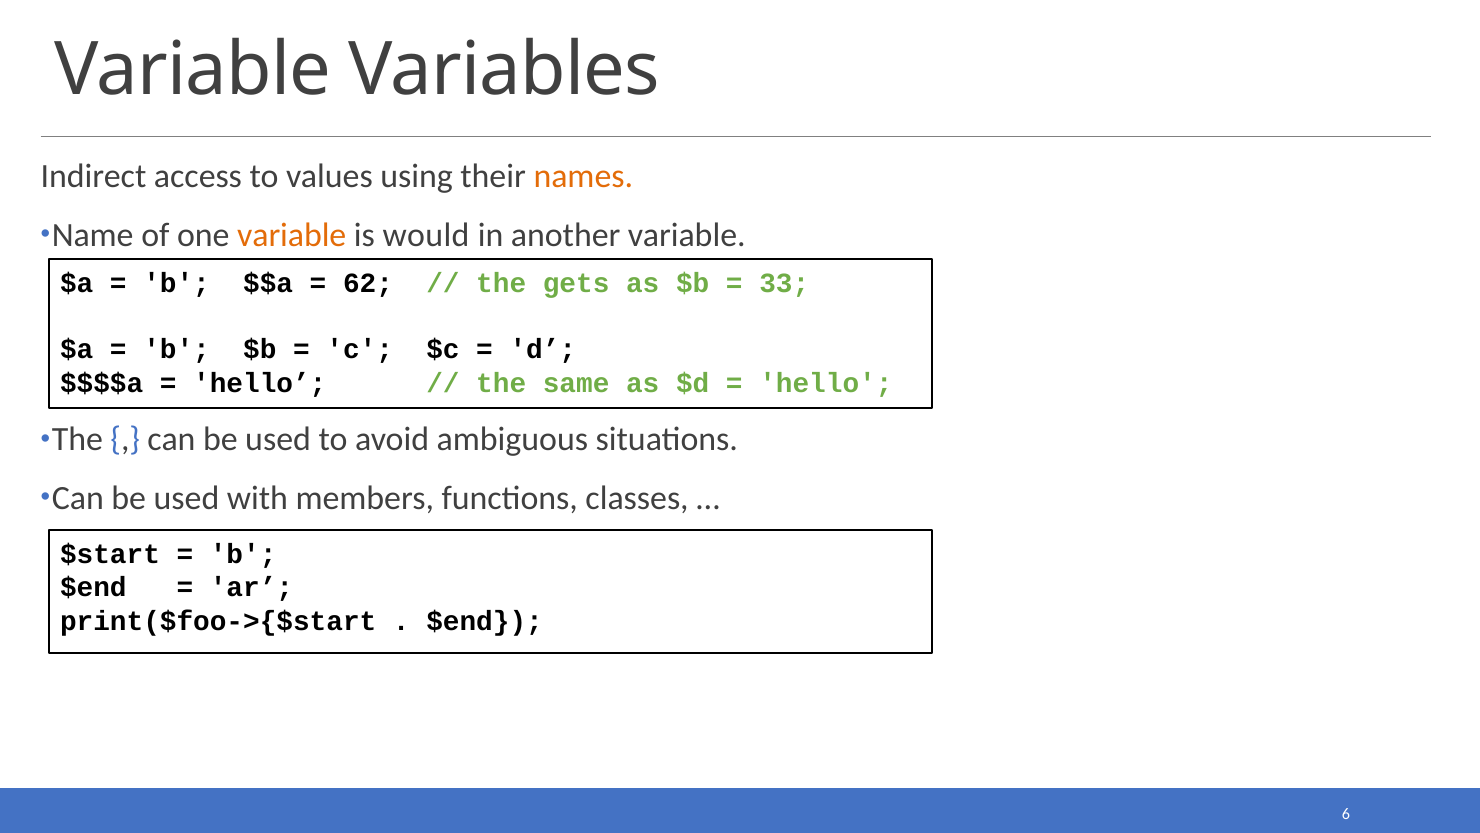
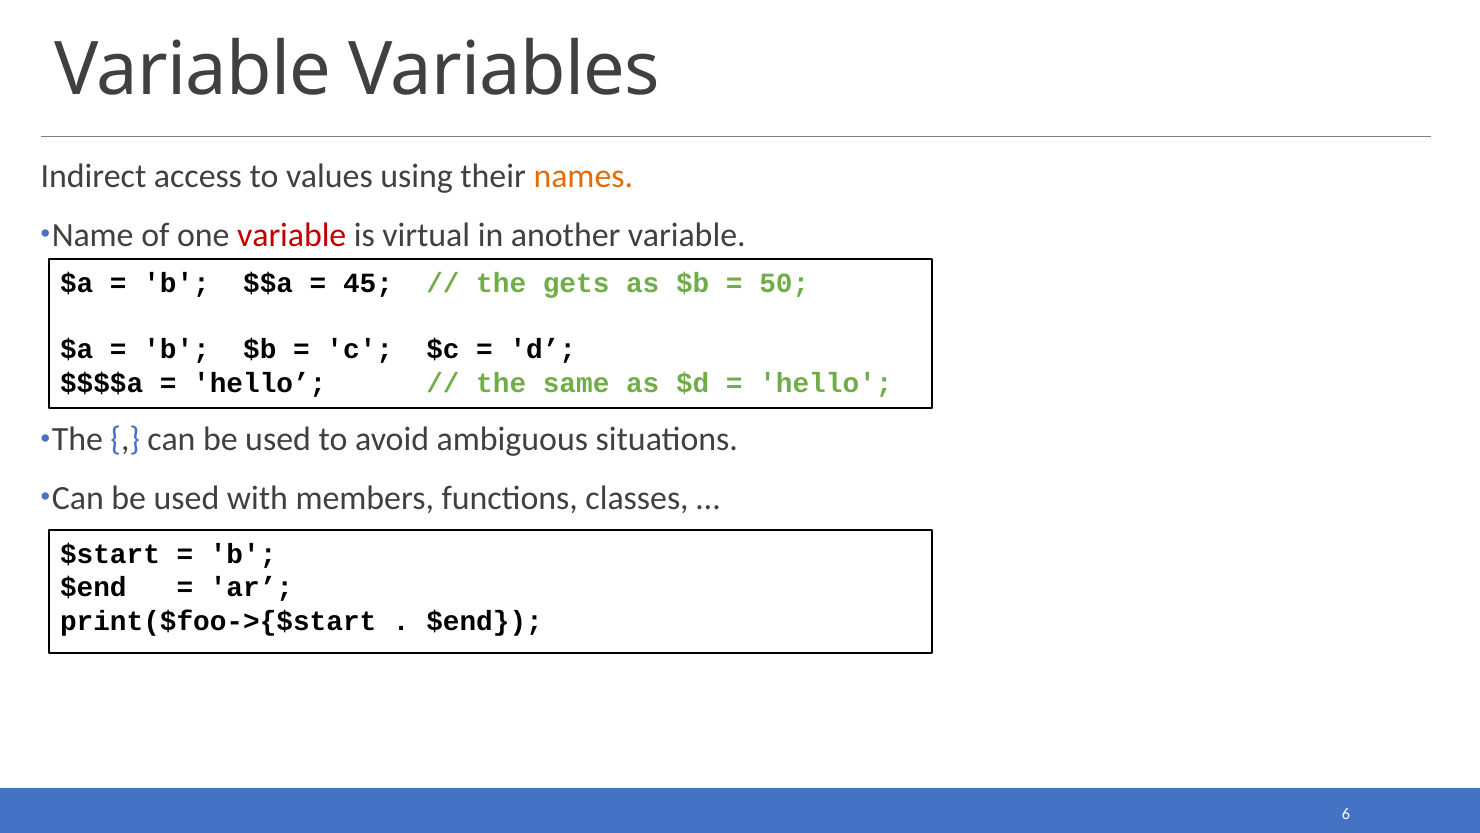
variable at (292, 235) colour: orange -> red
would: would -> virtual
62: 62 -> 45
33: 33 -> 50
